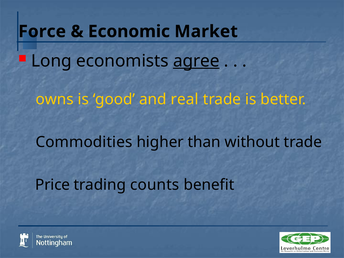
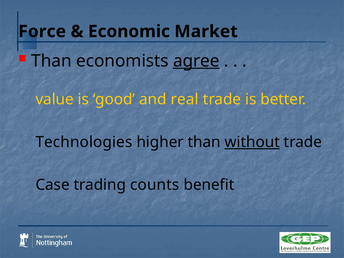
Long at (51, 61): Long -> Than
owns: owns -> value
Commodities: Commodities -> Technologies
without underline: none -> present
Price: Price -> Case
